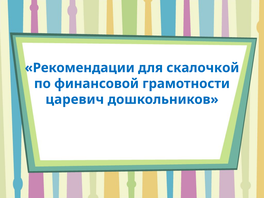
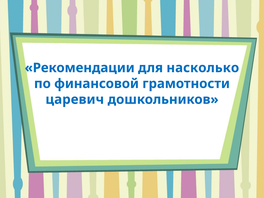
скалочкой: скалочкой -> насколько
